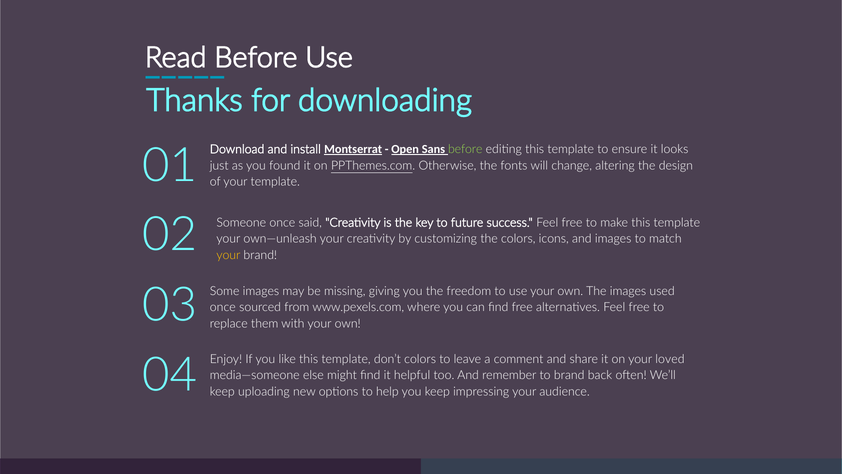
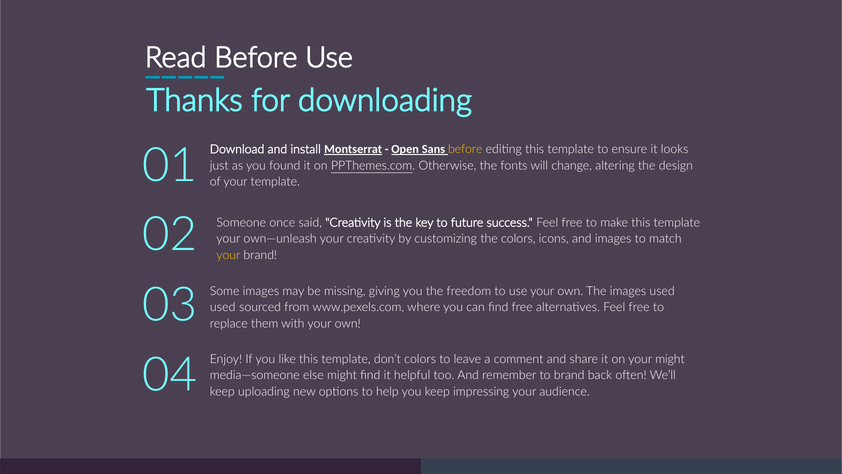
before at (465, 149) colour: light green -> yellow
once at (223, 307): once -> used
your loved: loved -> might
